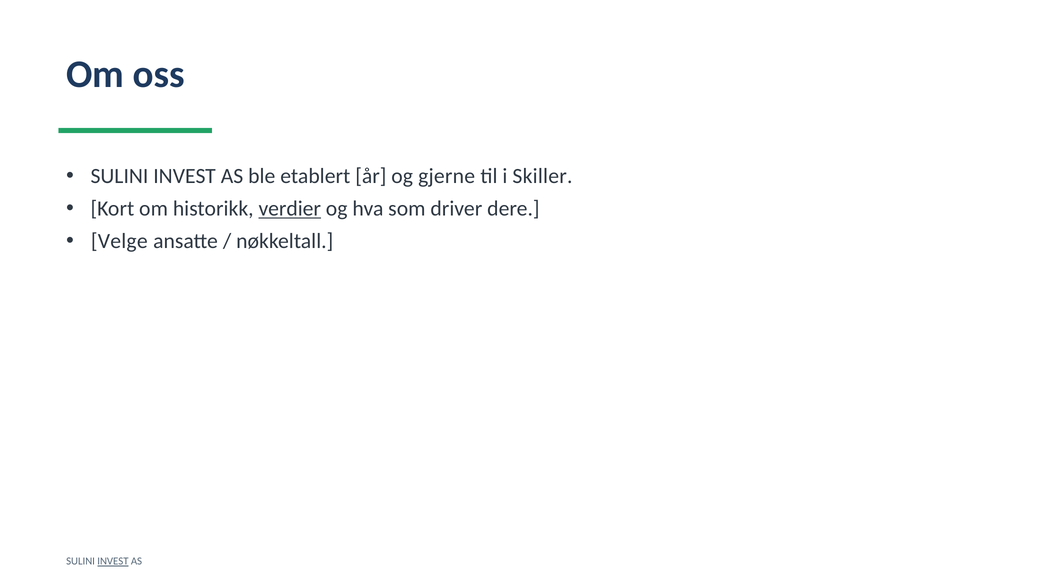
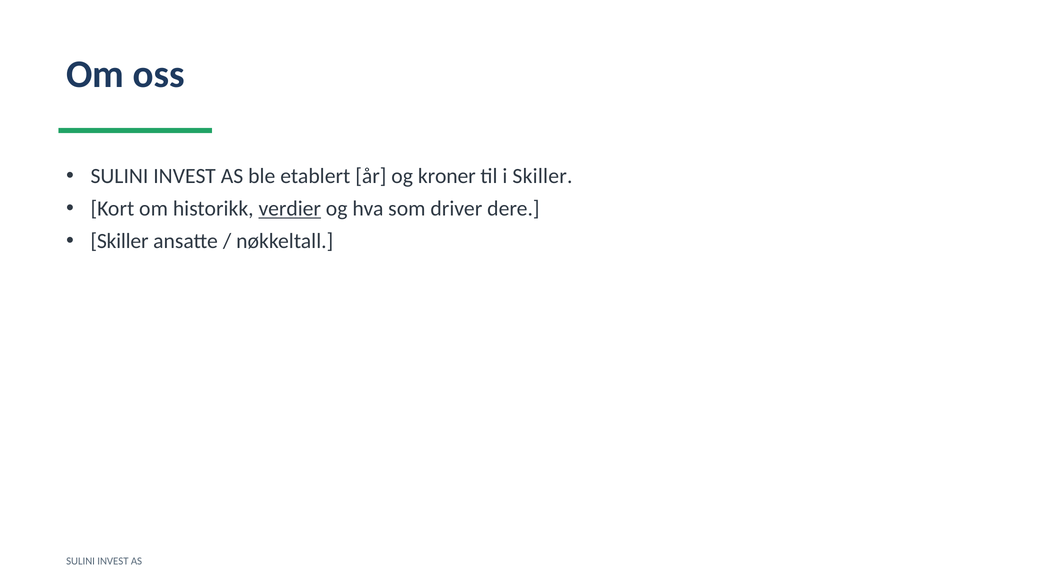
gjerne: gjerne -> kroner
Velge at (119, 241): Velge -> Skiller
INVEST at (113, 561) underline: present -> none
